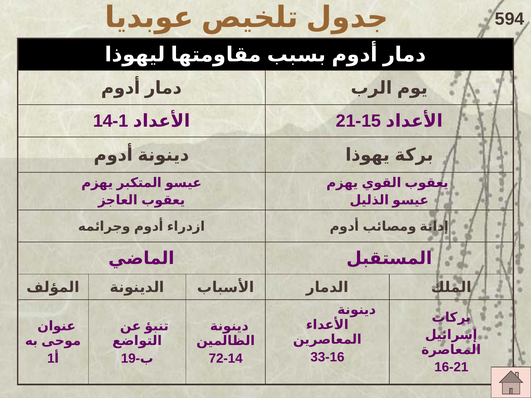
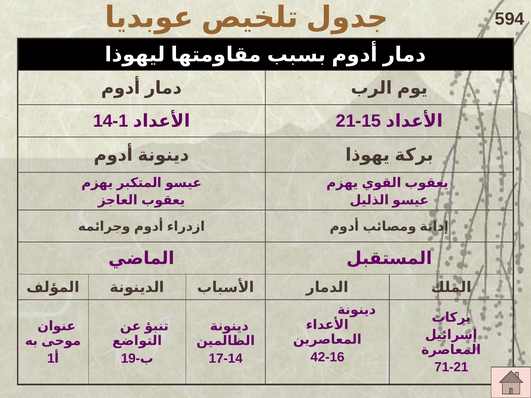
33-16: 33-16 -> 42-16
72-14: 72-14 -> 17-14
16-21: 16-21 -> 71-21
